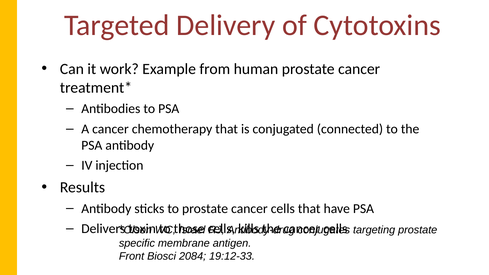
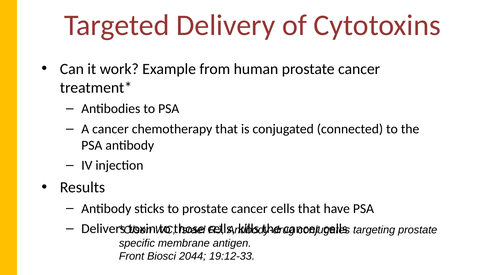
2084: 2084 -> 2044
